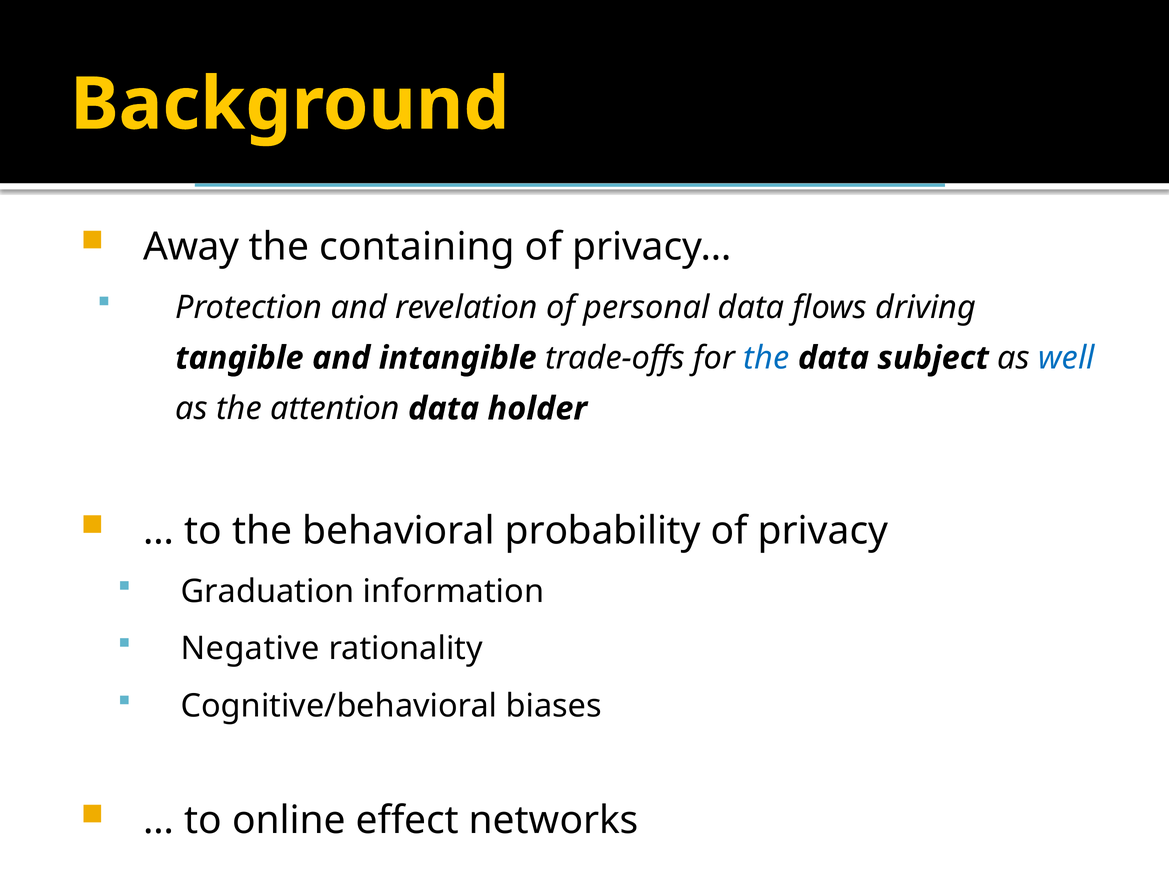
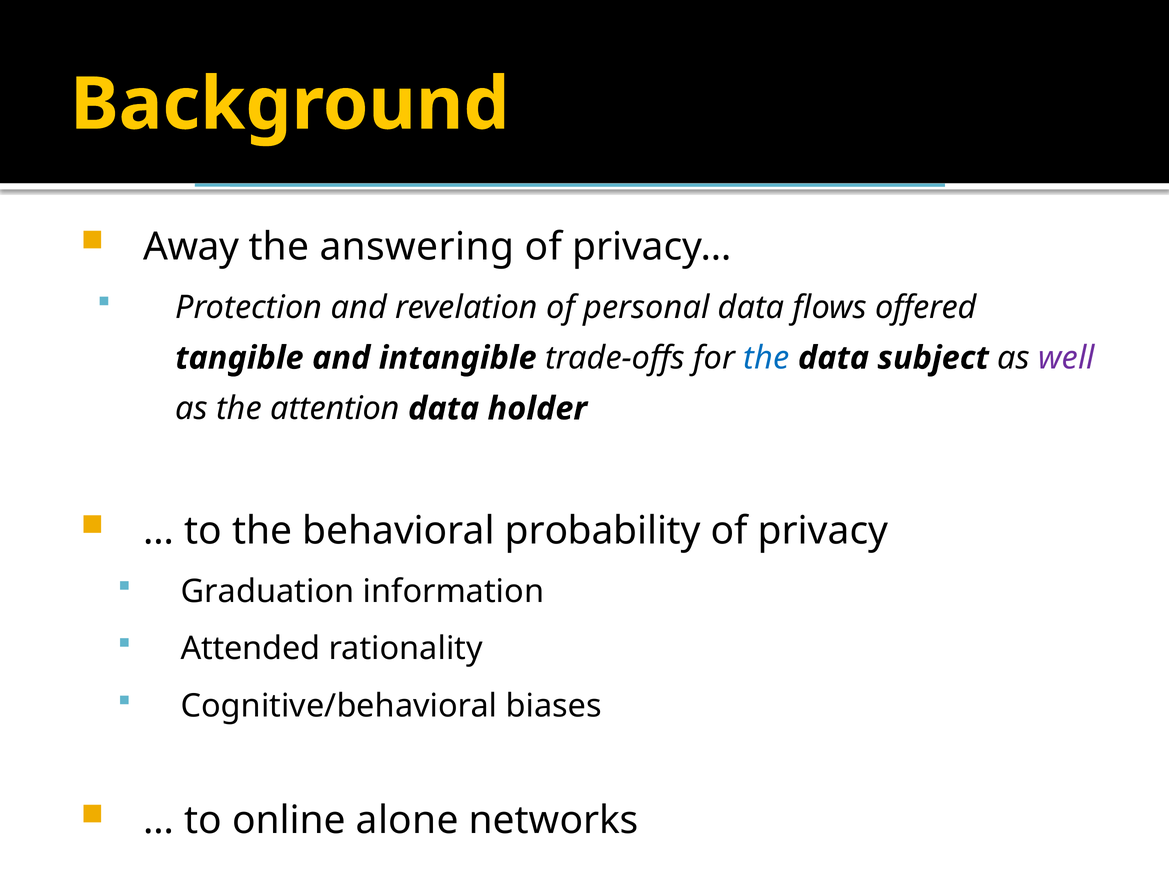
containing: containing -> answering
driving: driving -> offered
well colour: blue -> purple
Negative: Negative -> Attended
effect: effect -> alone
